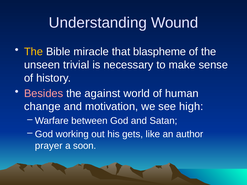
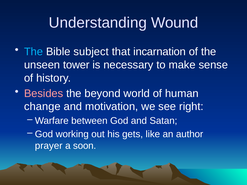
The at (34, 52) colour: yellow -> light blue
miracle: miracle -> subject
blaspheme: blaspheme -> incarnation
trivial: trivial -> tower
against: against -> beyond
high: high -> right
